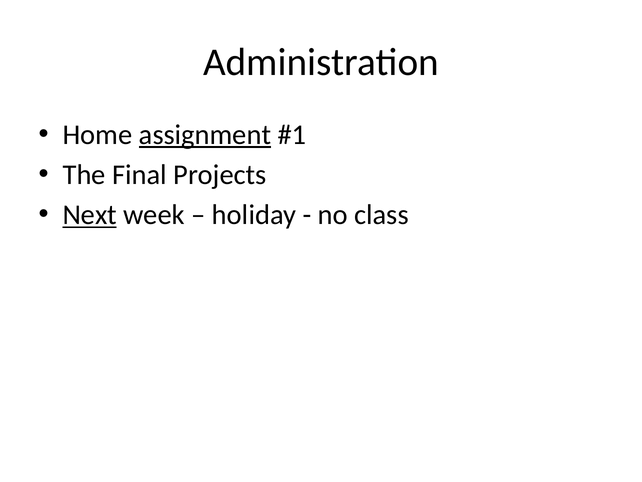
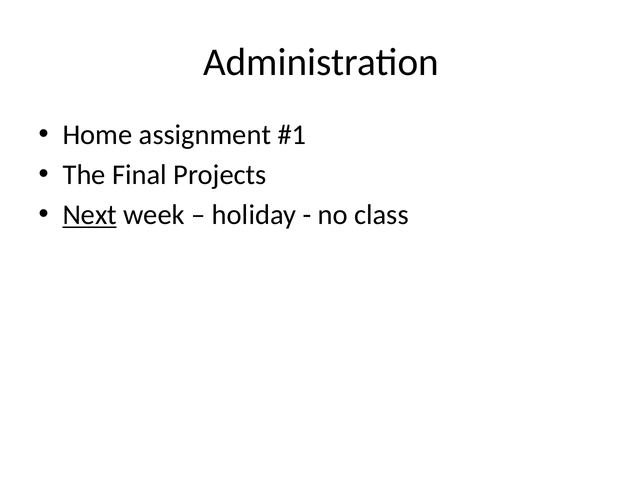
assignment underline: present -> none
